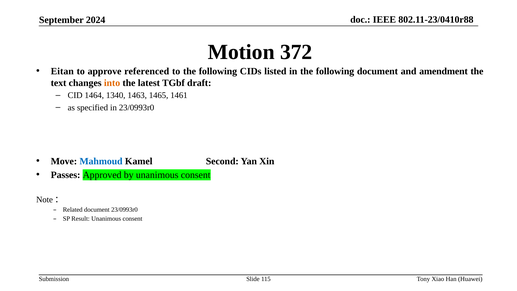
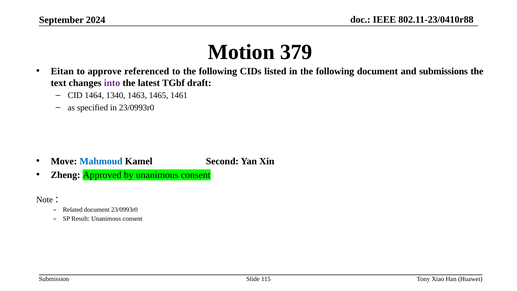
372: 372 -> 379
amendment: amendment -> submissions
into colour: orange -> purple
Passes: Passes -> Zheng
